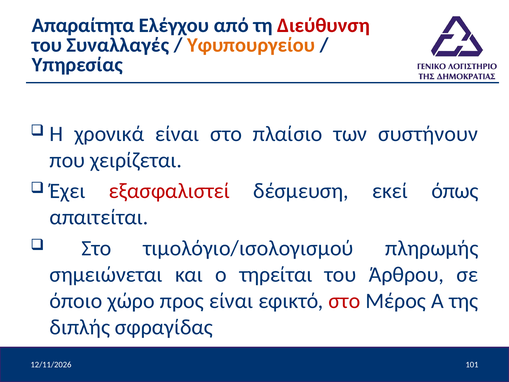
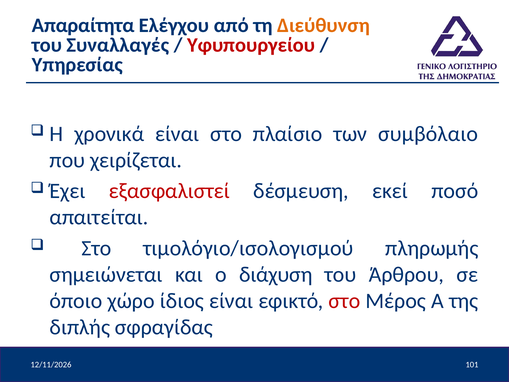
Διεύθυνση colour: red -> orange
Υφυπουργείου colour: orange -> red
συστήνουν: συστήνουν -> συμβόλαιο
όπως: όπως -> ποσό
τηρείται: τηρείται -> διάχυση
προς: προς -> ίδιος
